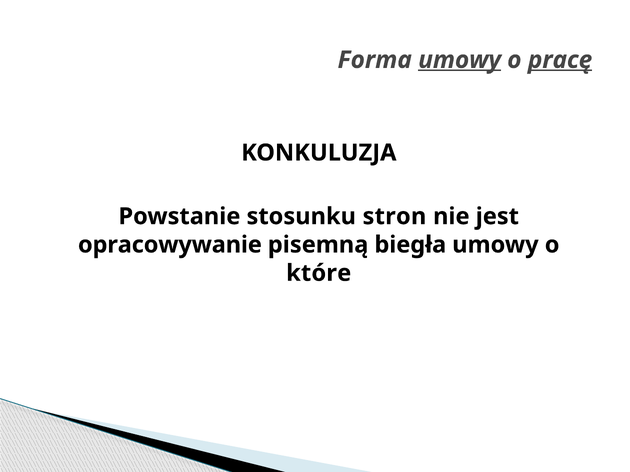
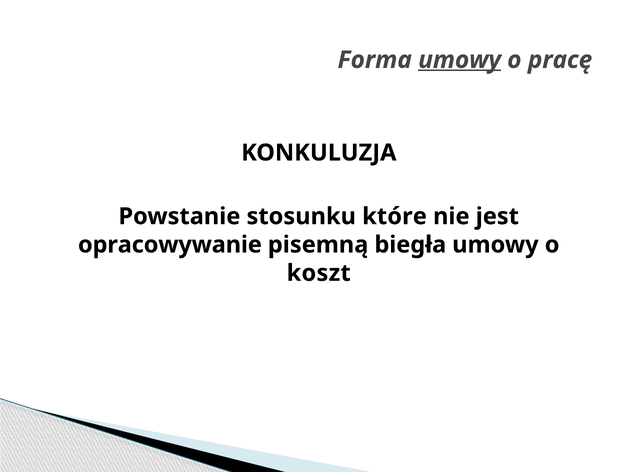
pracę underline: present -> none
stron: stron -> które
które: które -> koszt
